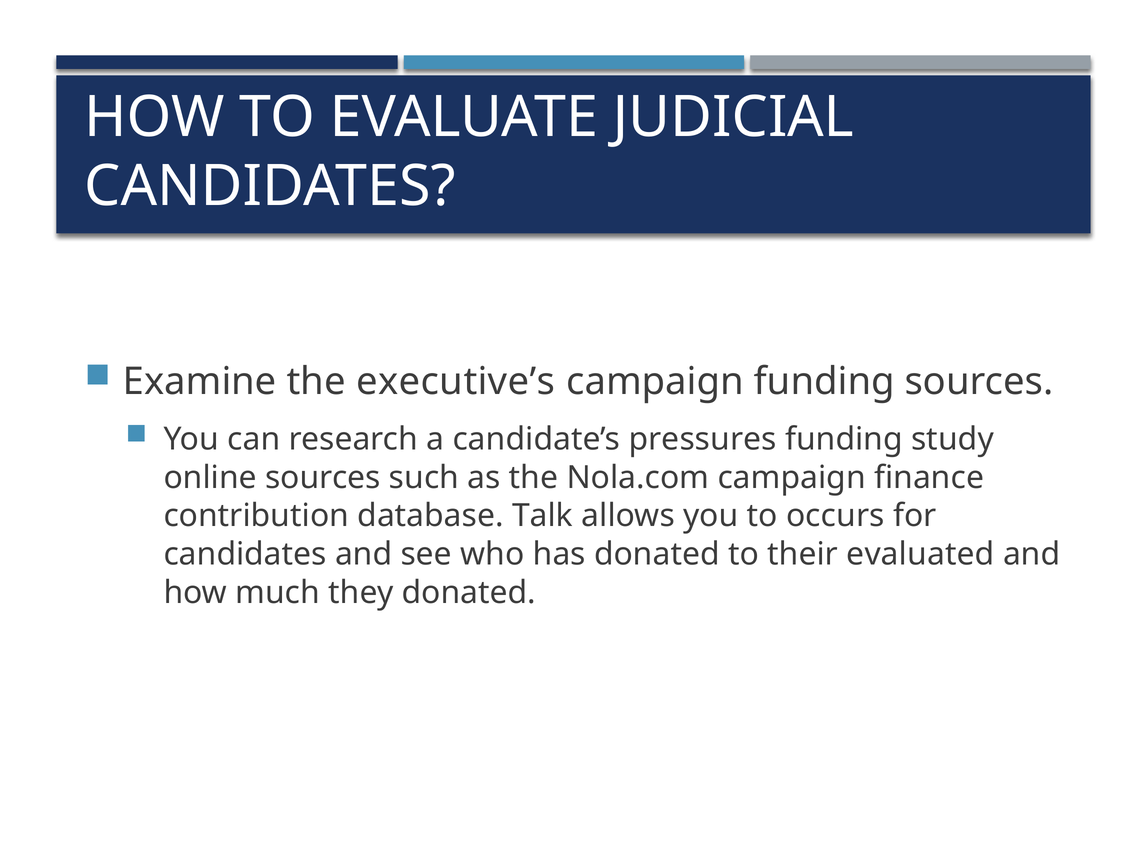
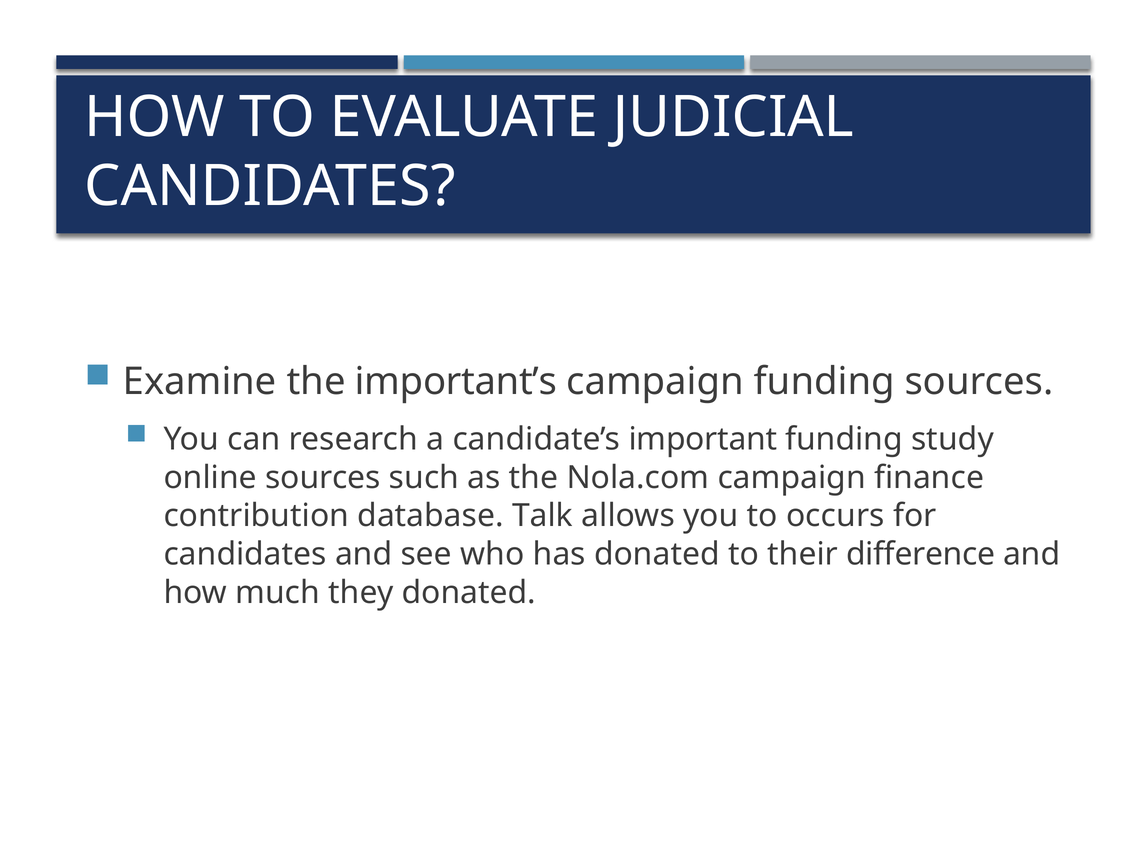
executive’s: executive’s -> important’s
pressures: pressures -> important
evaluated: evaluated -> difference
